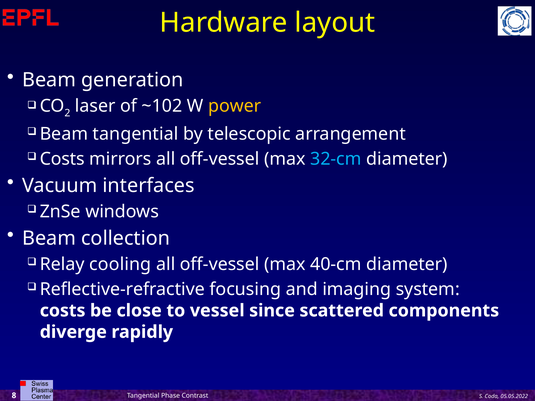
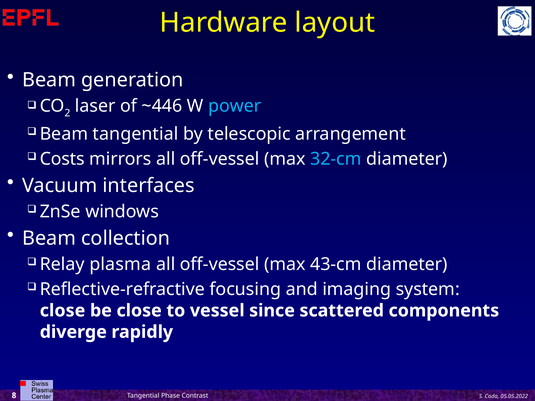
~102: ~102 -> ~446
power colour: yellow -> light blue
cooling: cooling -> plasma
40-cm: 40-cm -> 43-cm
costs at (63, 311): costs -> close
